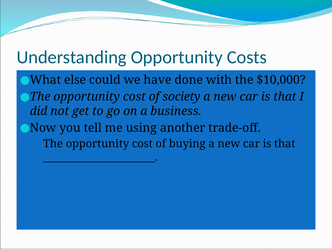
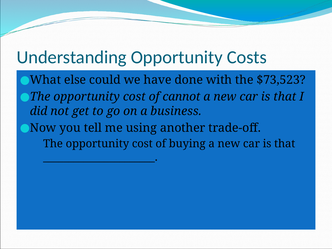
$10,000: $10,000 -> $73,523
society: society -> cannot
